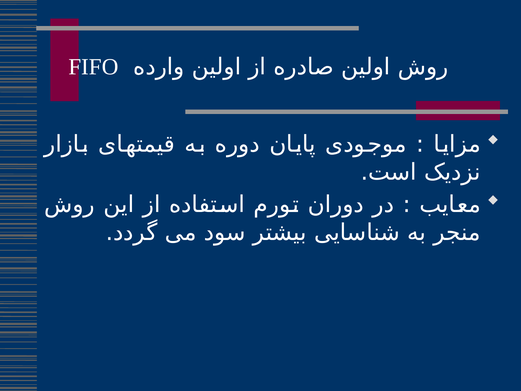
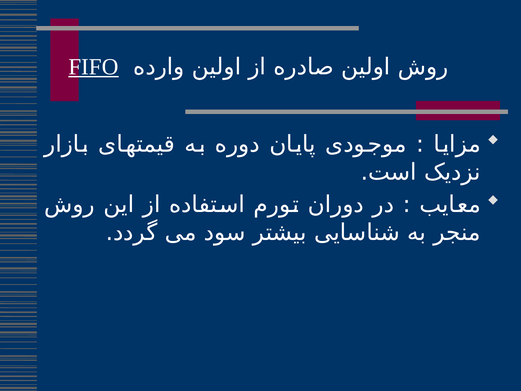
FIFO underline: none -> present
